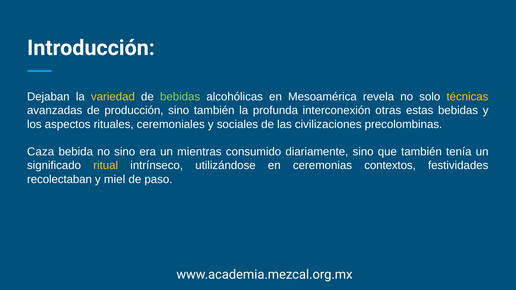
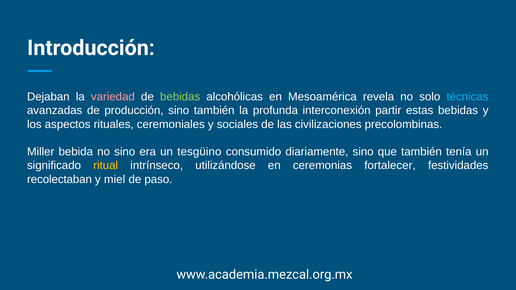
variedad colour: yellow -> pink
técnicas colour: yellow -> light blue
otras: otras -> partir
Caza: Caza -> Miller
mientras: mientras -> tesgüino
contextos: contextos -> fortalecer
